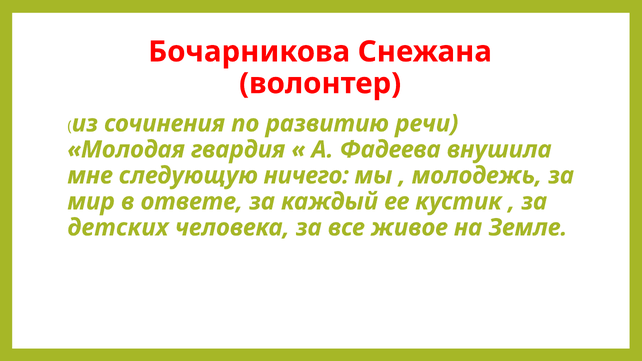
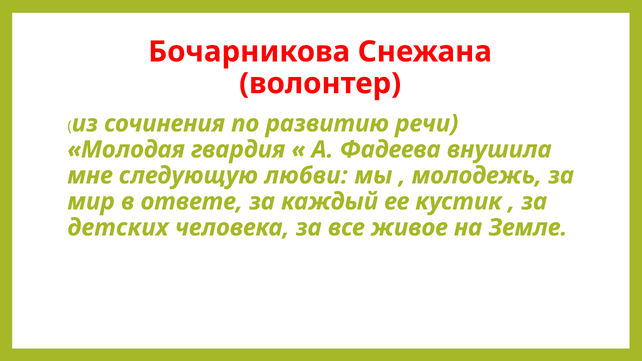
ничего: ничего -> любви
